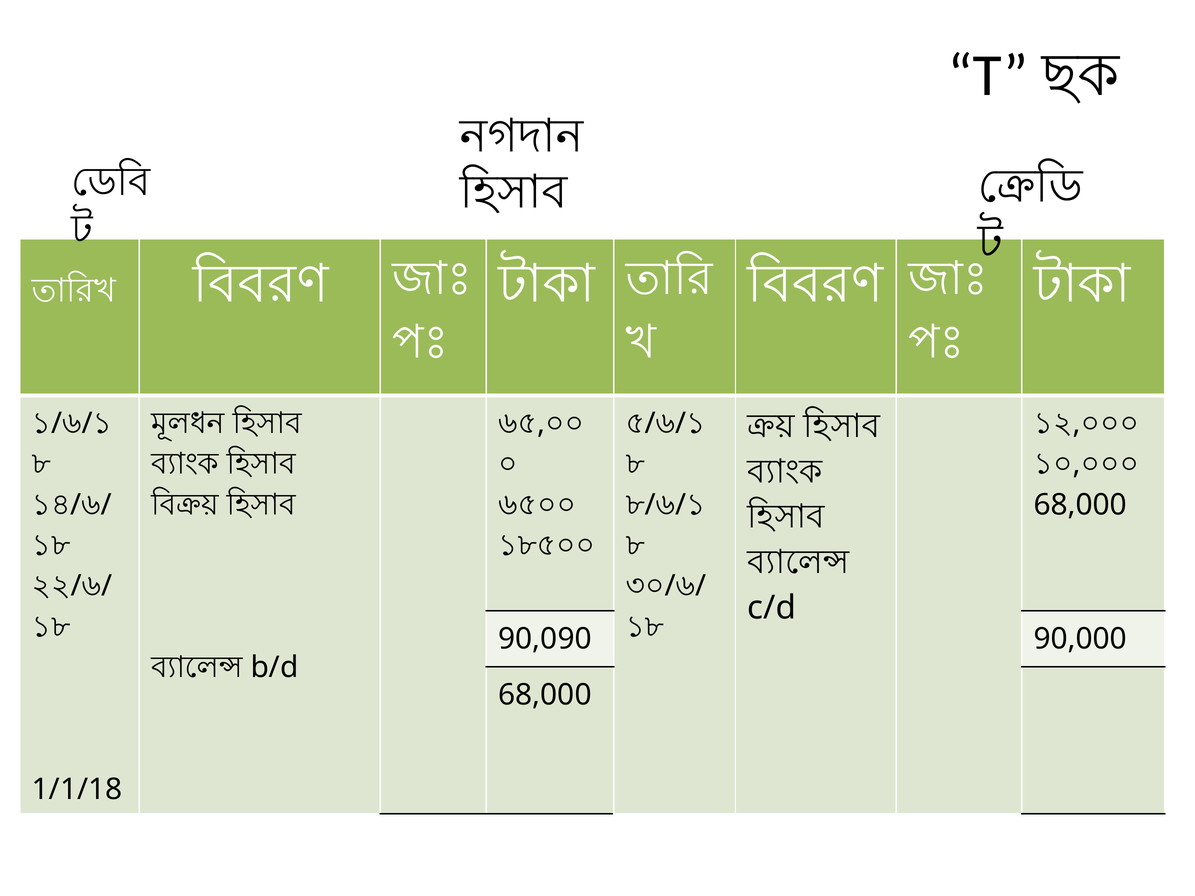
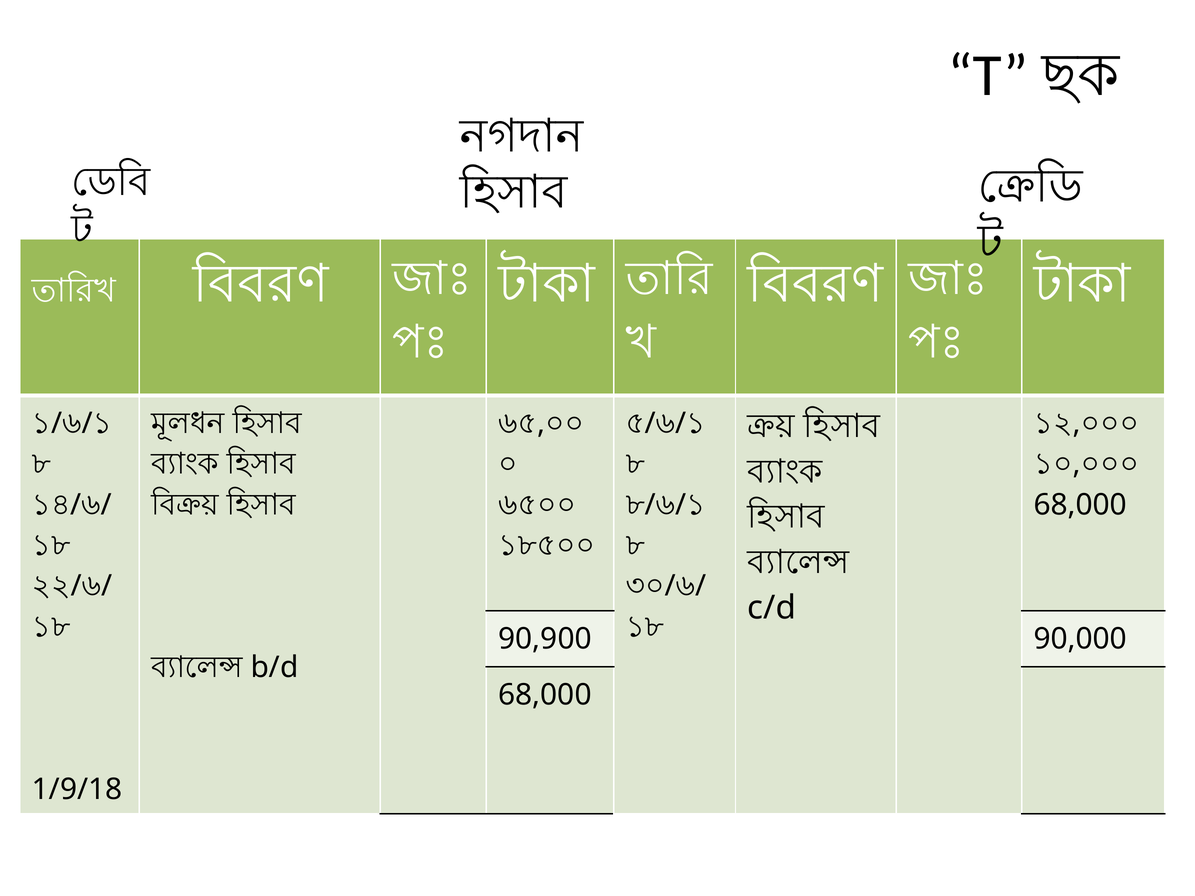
90,090: 90,090 -> 90,900
1/1/18: 1/1/18 -> 1/9/18
